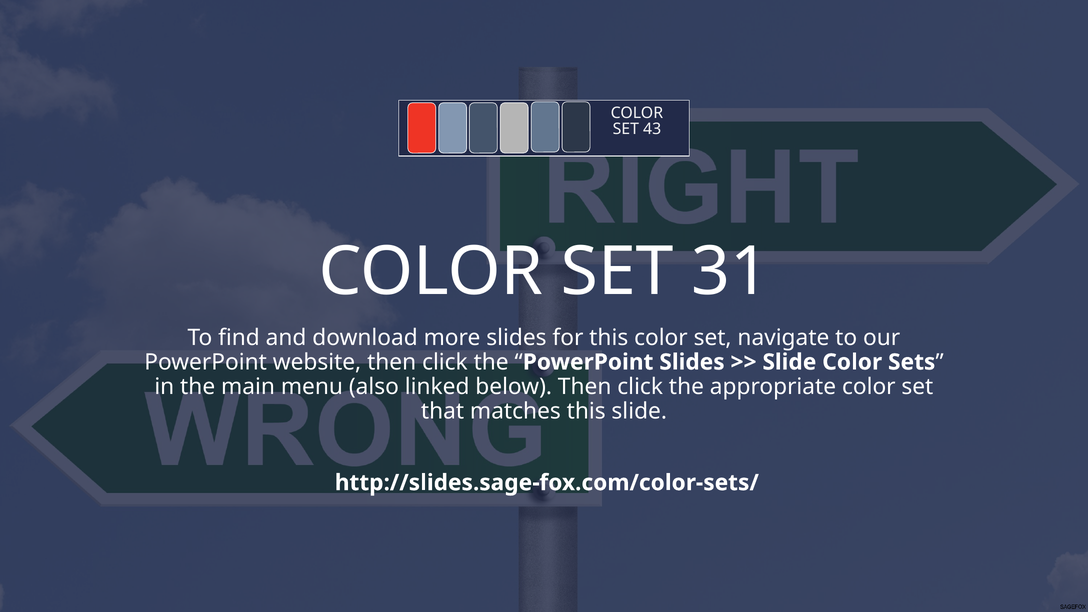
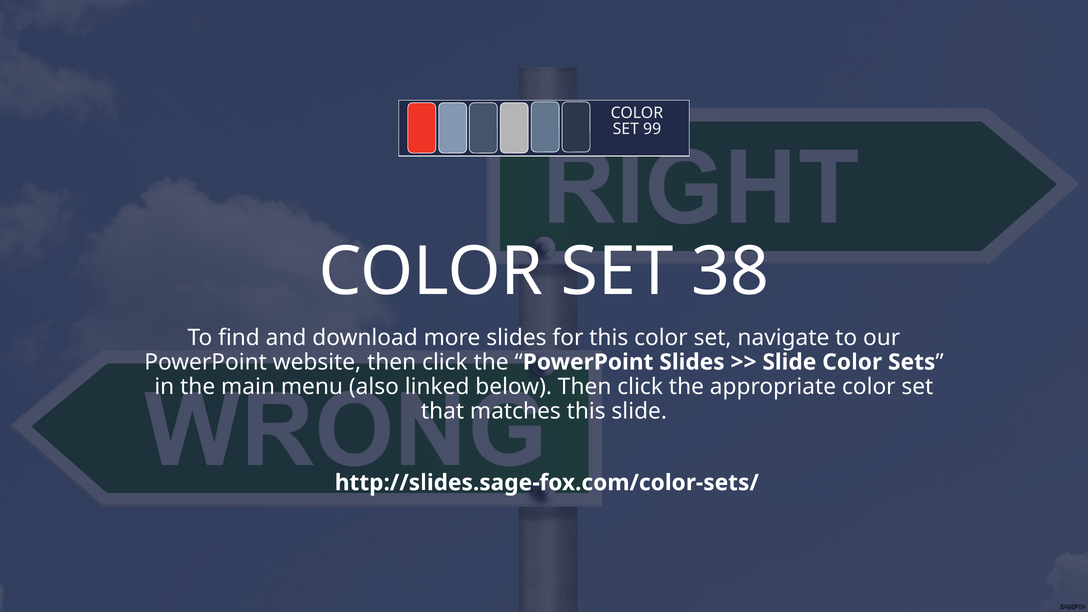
43: 43 -> 99
31: 31 -> 38
